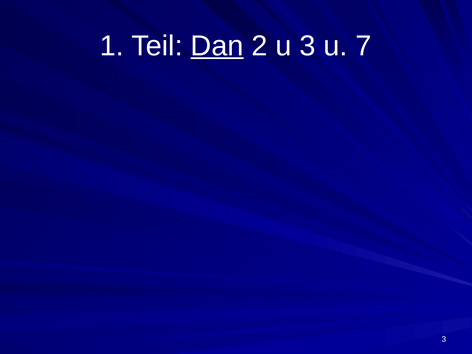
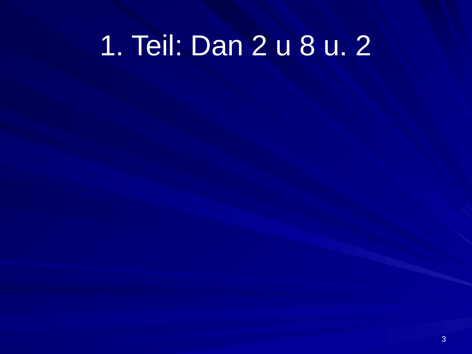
Dan underline: present -> none
u 3: 3 -> 8
u 7: 7 -> 2
